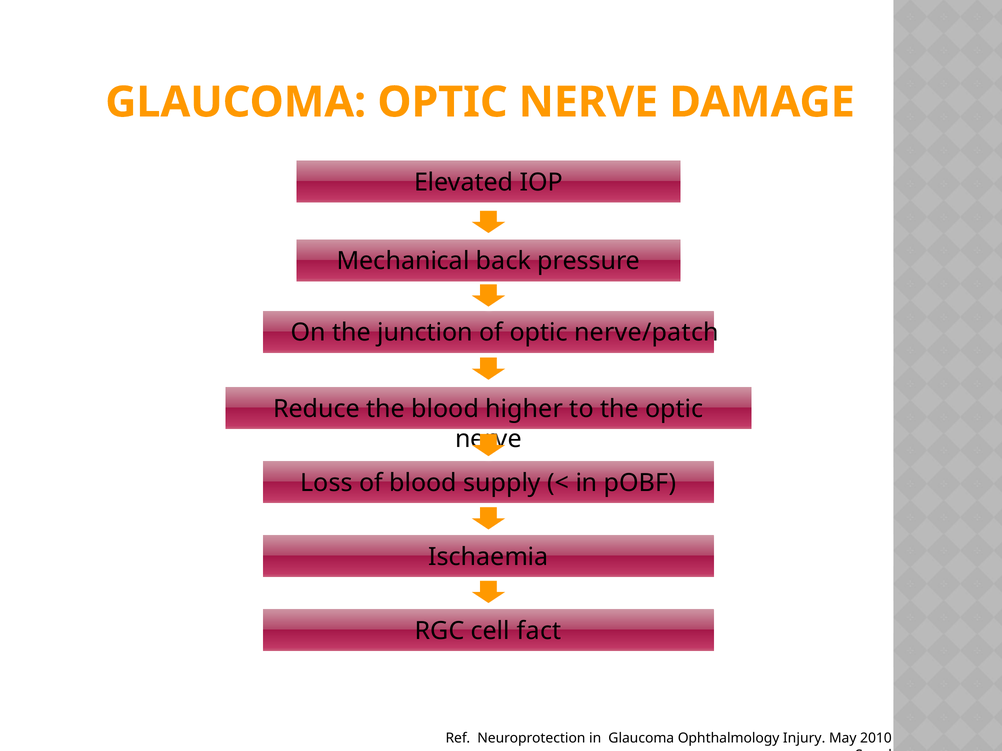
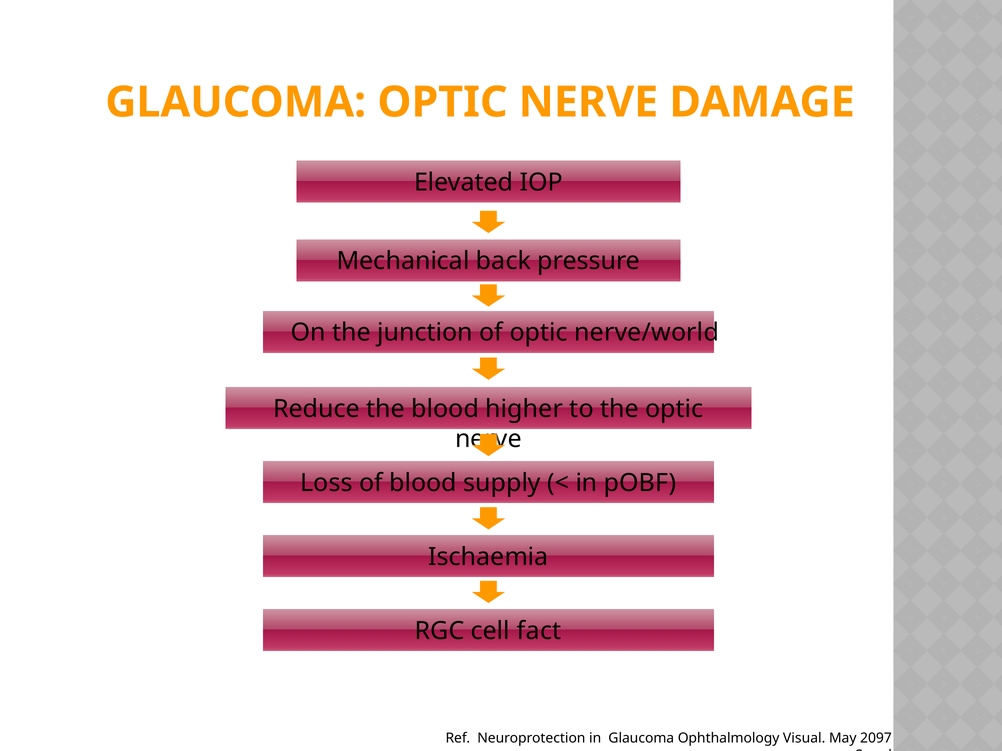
nerve/patch: nerve/patch -> nerve/world
Injury: Injury -> Visual
2010: 2010 -> 2097
